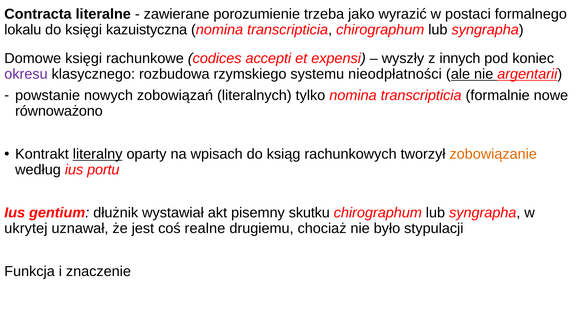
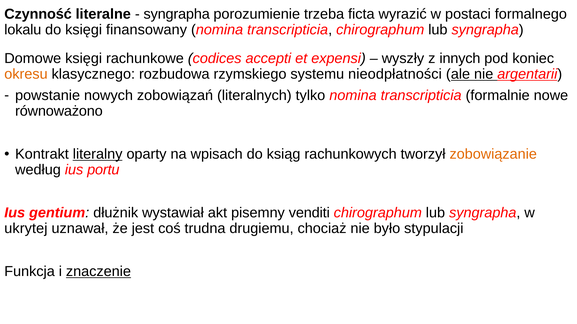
Contracta: Contracta -> Czynność
zawierane at (177, 14): zawierane -> syngrapha
jako: jako -> ficta
kazuistyczna: kazuistyczna -> finansowany
okresu colour: purple -> orange
skutku: skutku -> venditi
realne: realne -> trudna
znaczenie underline: none -> present
